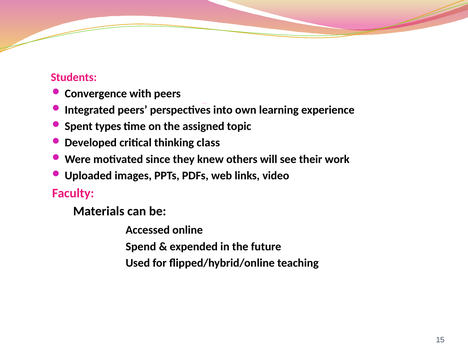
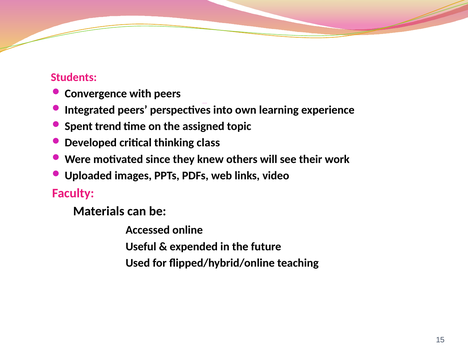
types: types -> trend
Spend: Spend -> Useful
